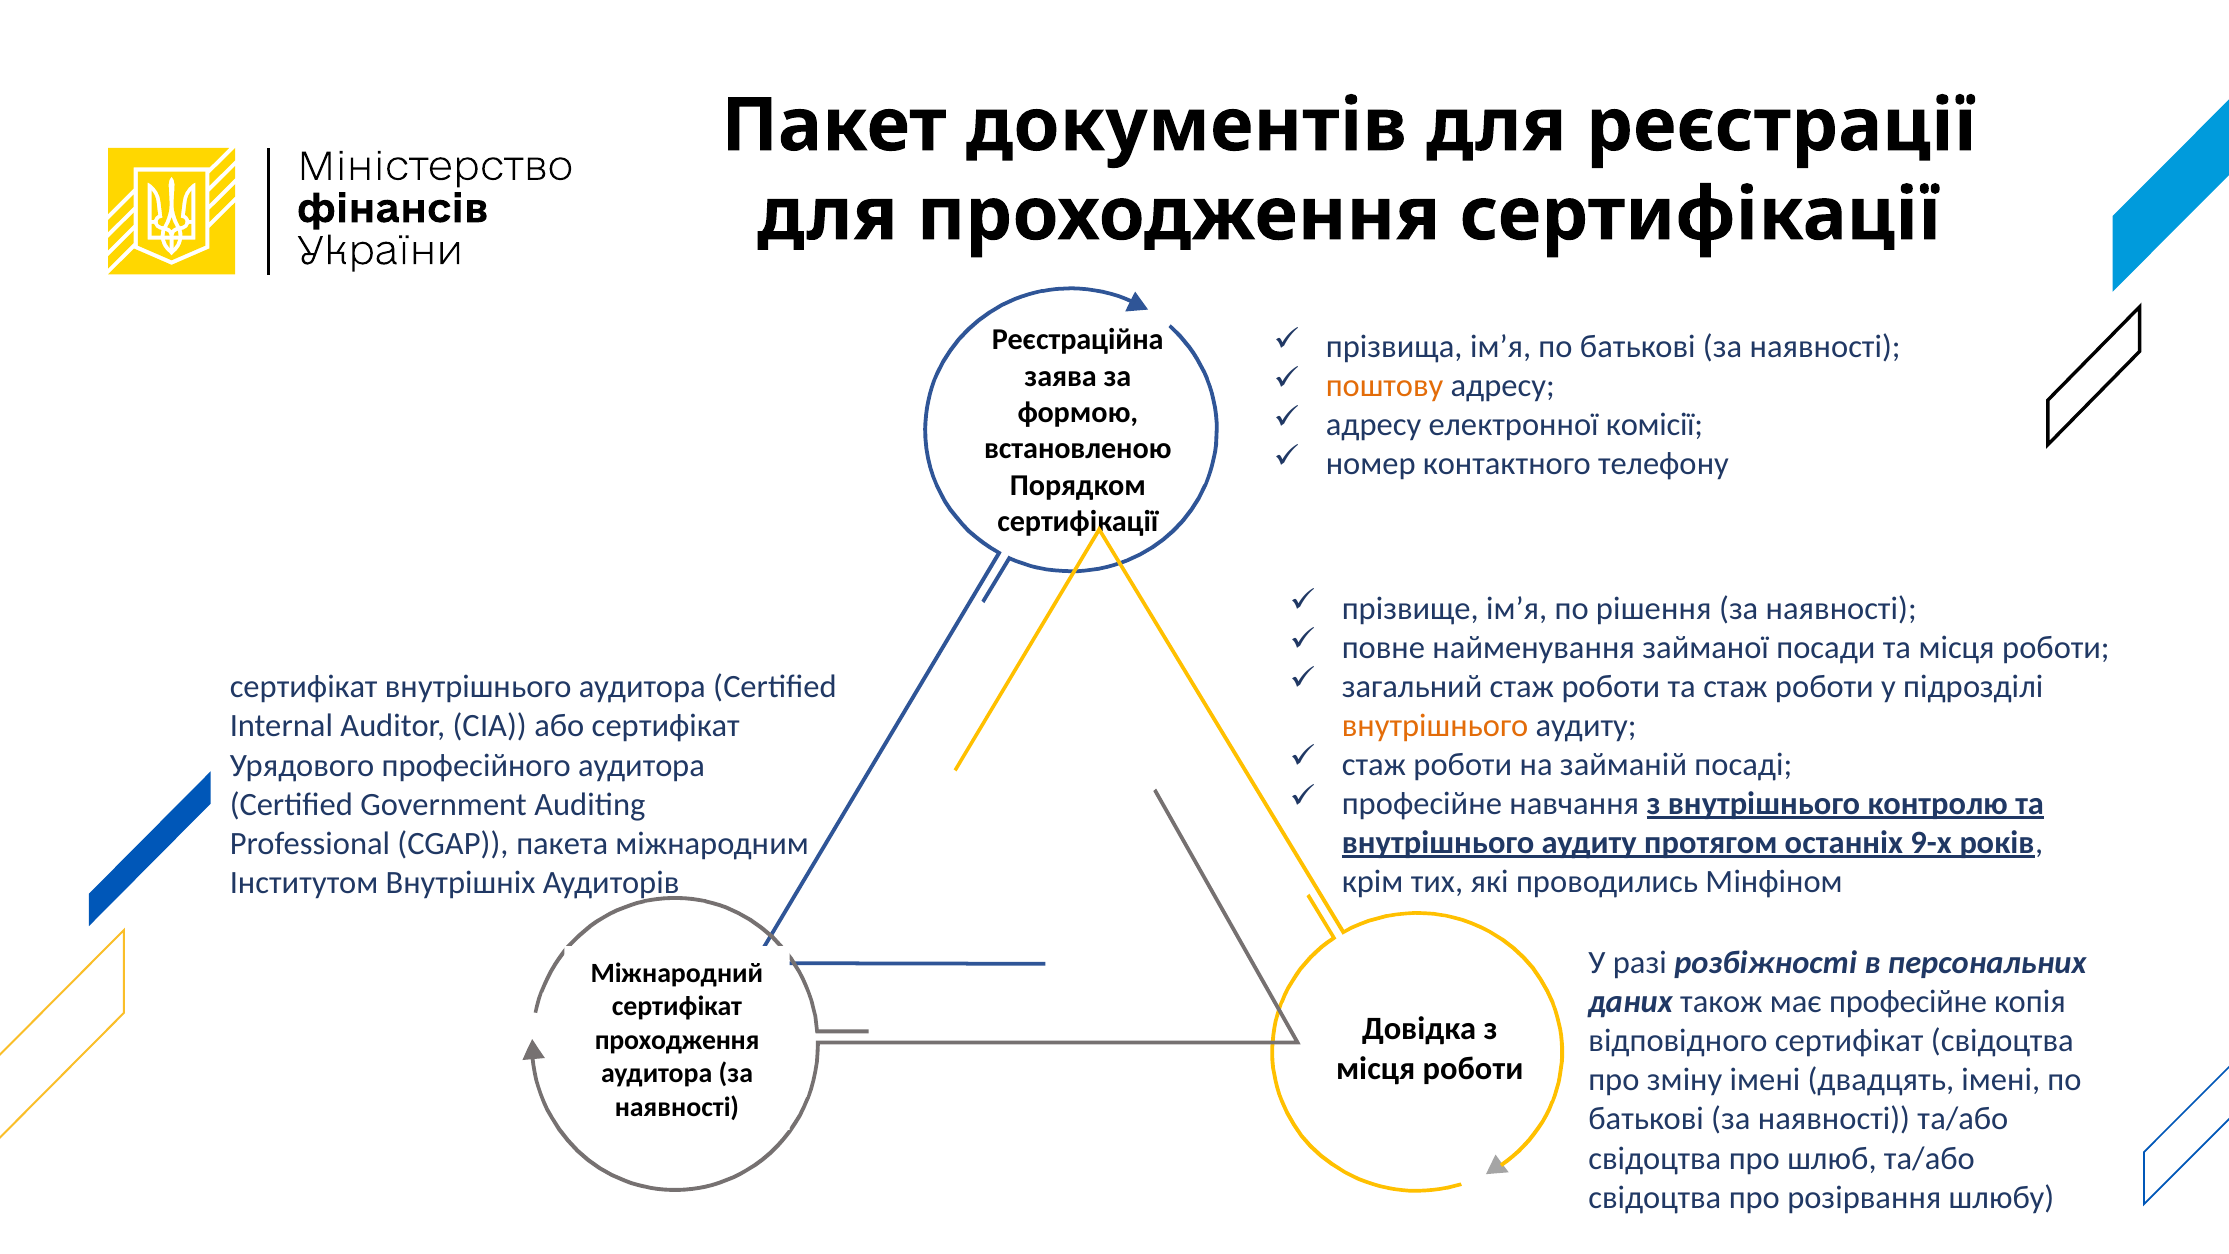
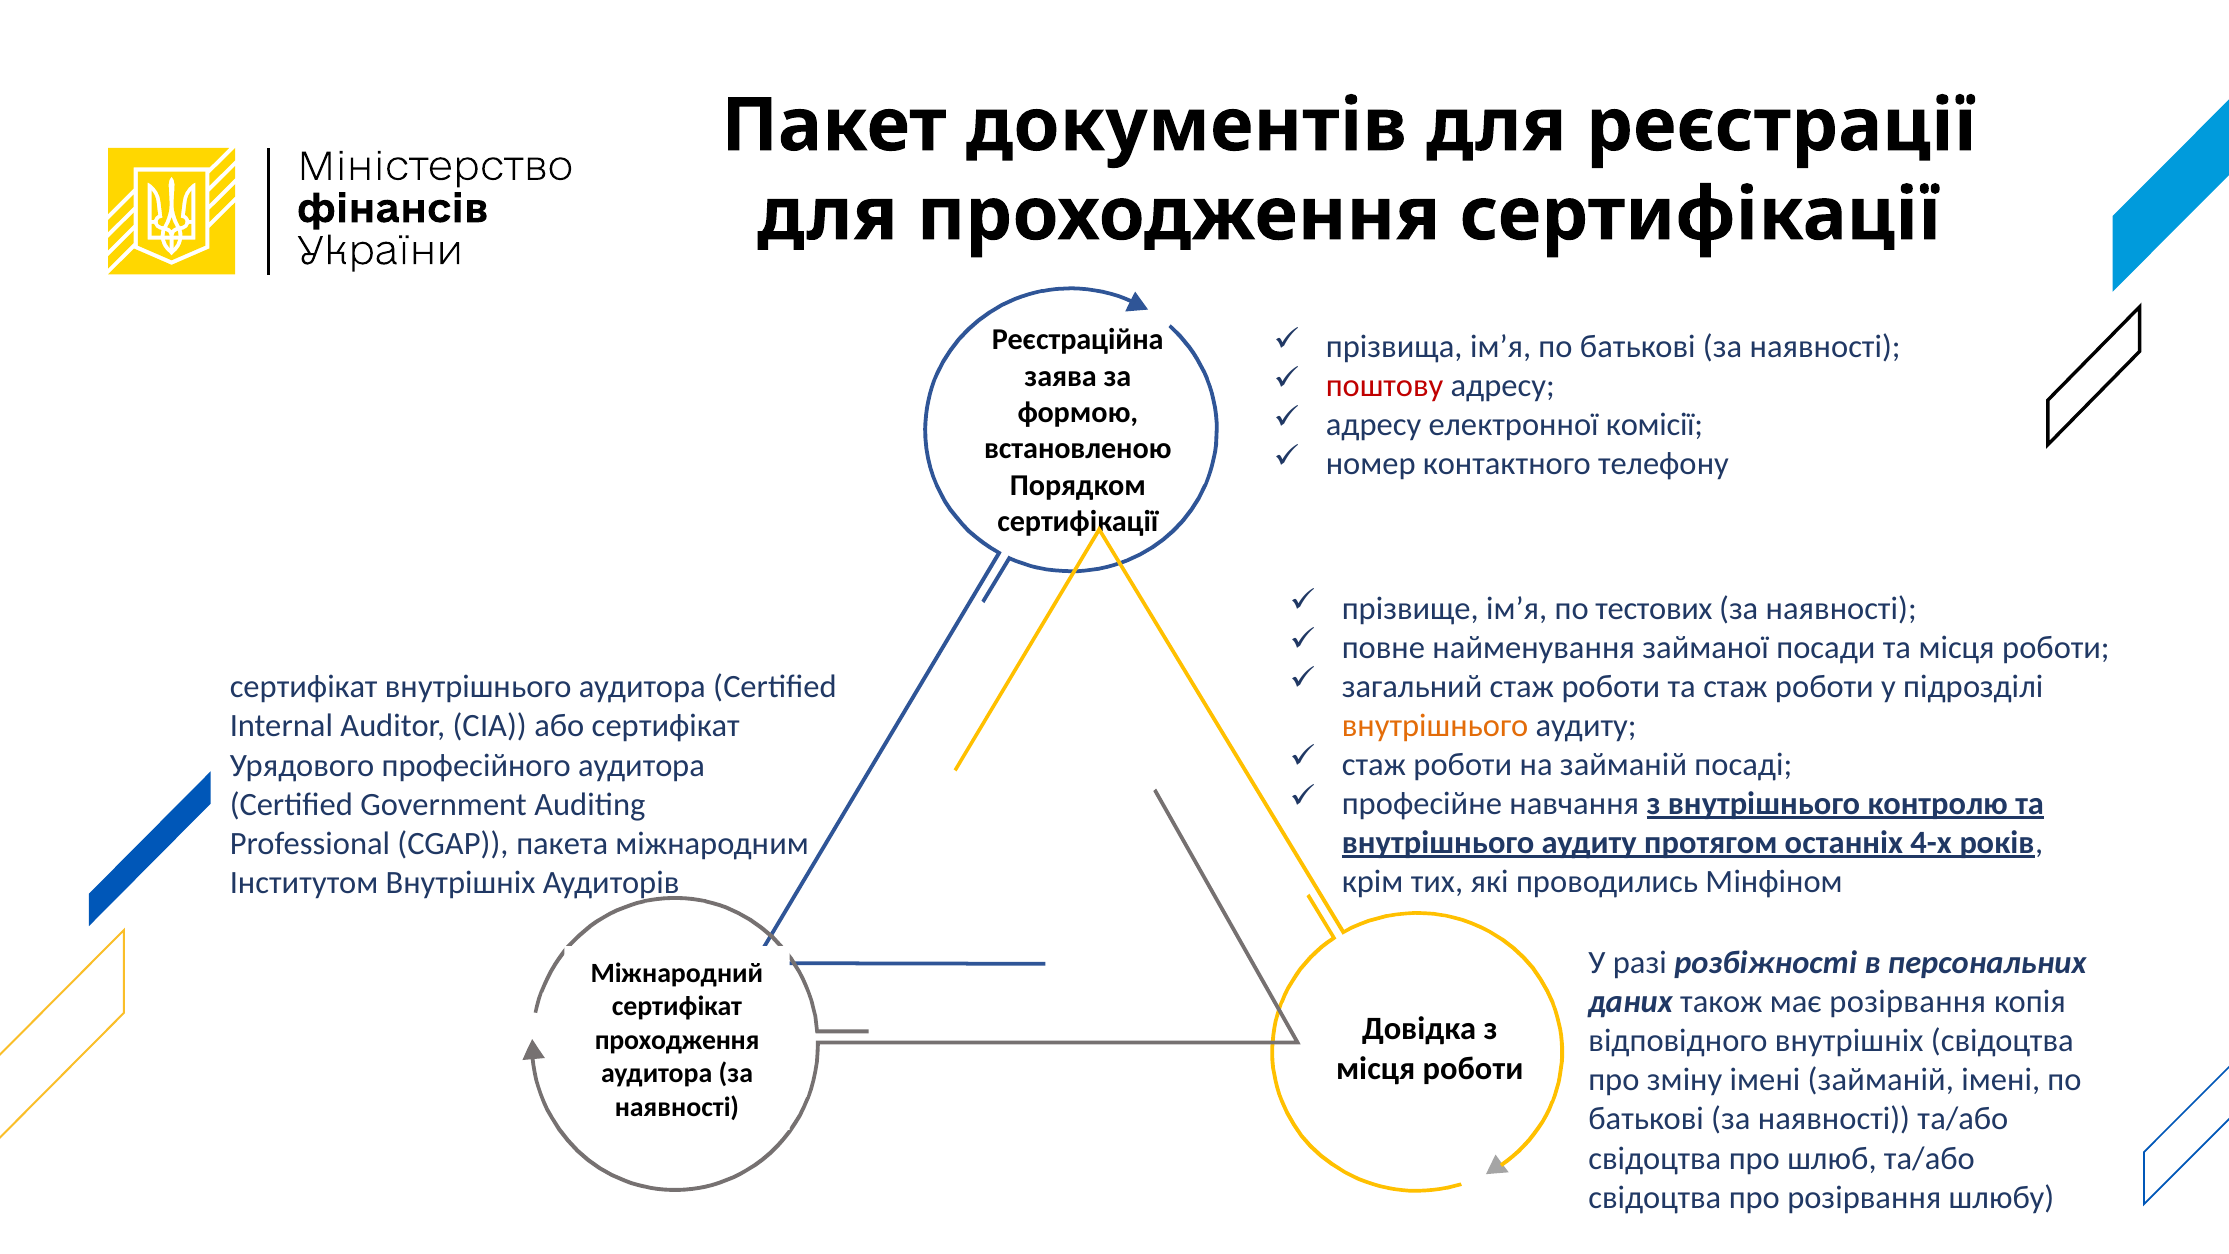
поштову colour: orange -> red
рішення: рішення -> тестових
9-х: 9-х -> 4-х
має професійне: професійне -> розірвання
відповідного сертифікат: сертифікат -> внутрішніх
імені двадцять: двадцять -> займаній
